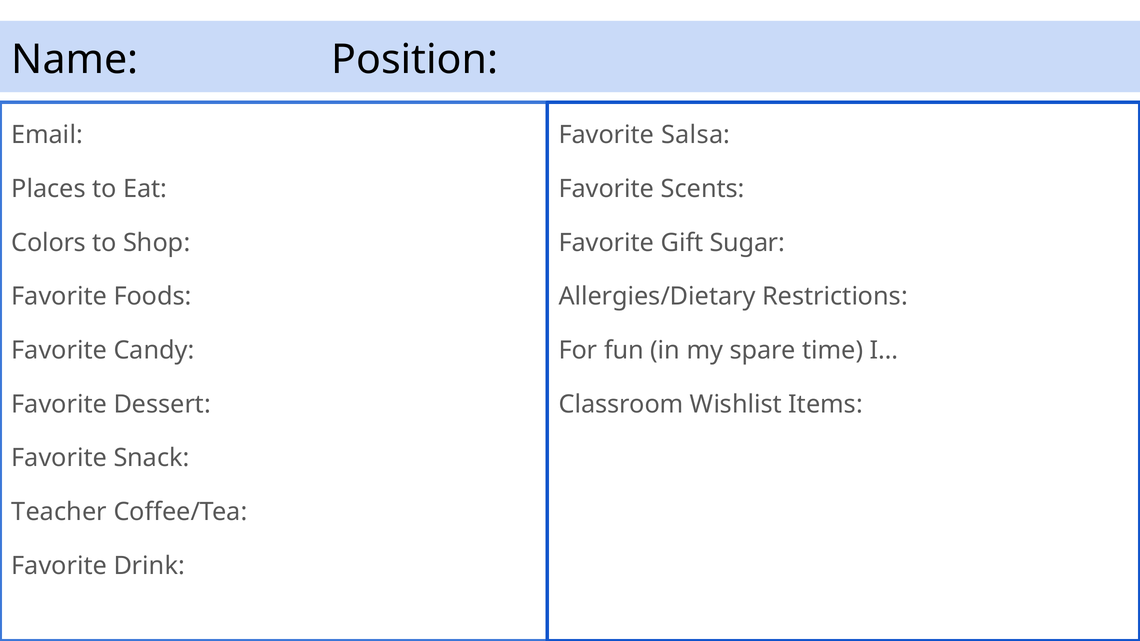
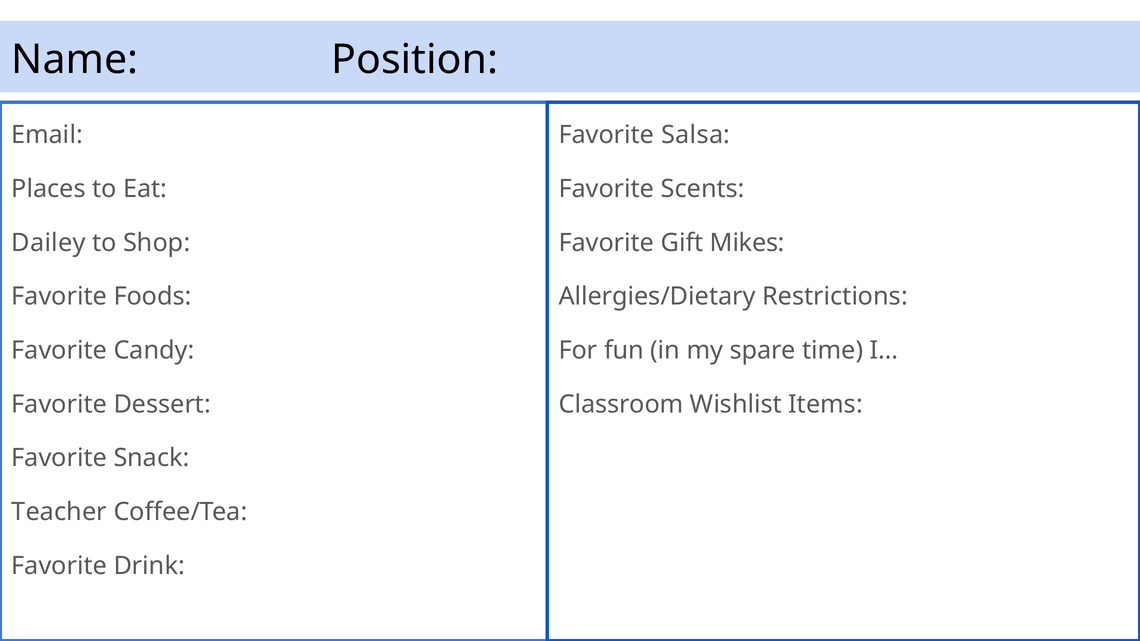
Colors: Colors -> Dailey
Sugar: Sugar -> Mikes
